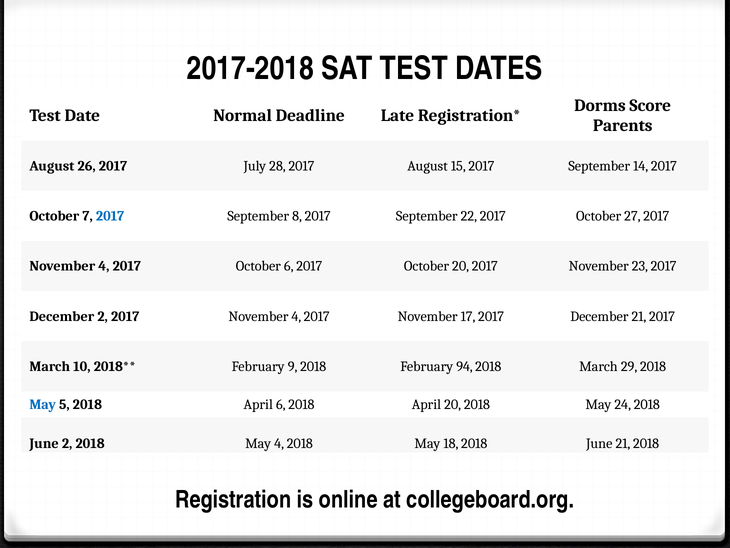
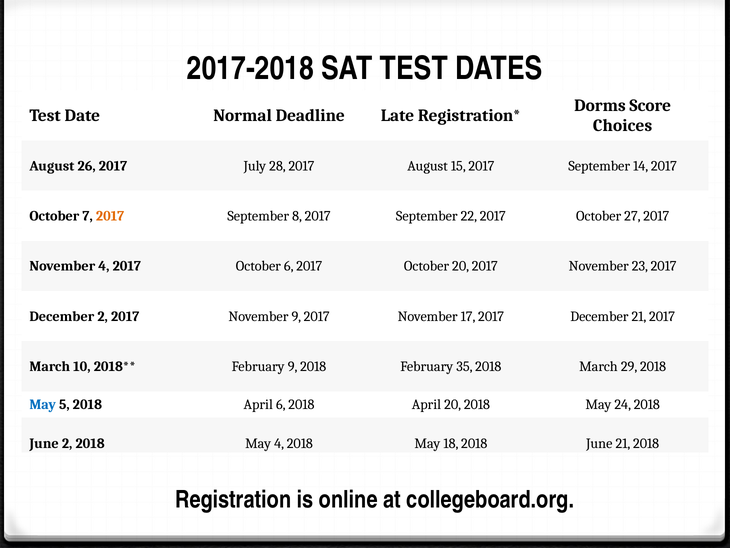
Parents: Parents -> Choices
2017 at (110, 216) colour: blue -> orange
2 2017 November 4: 4 -> 9
94: 94 -> 35
